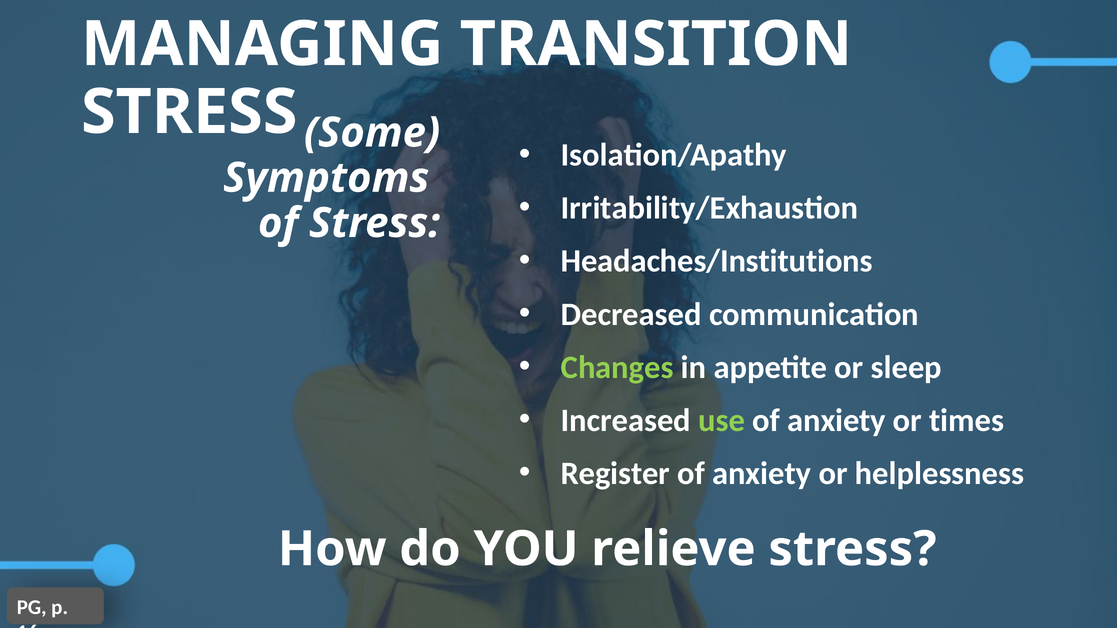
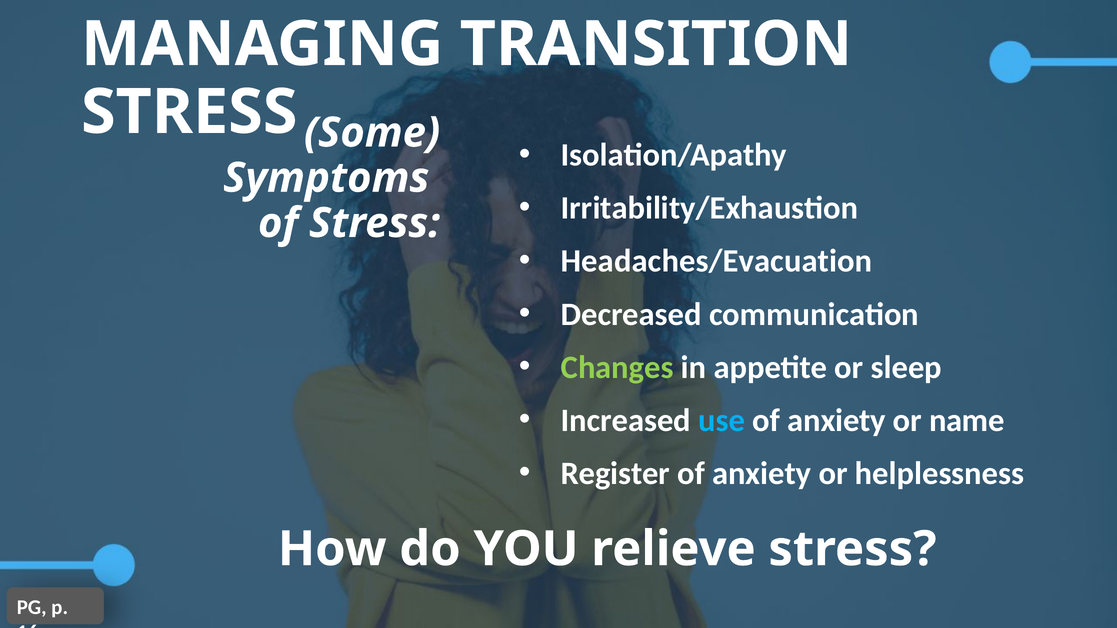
Headaches/Institutions: Headaches/Institutions -> Headaches/Evacuation
use colour: light green -> light blue
times: times -> name
